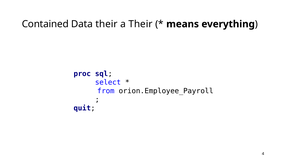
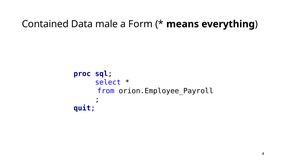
Data their: their -> male
a Their: Their -> Form
